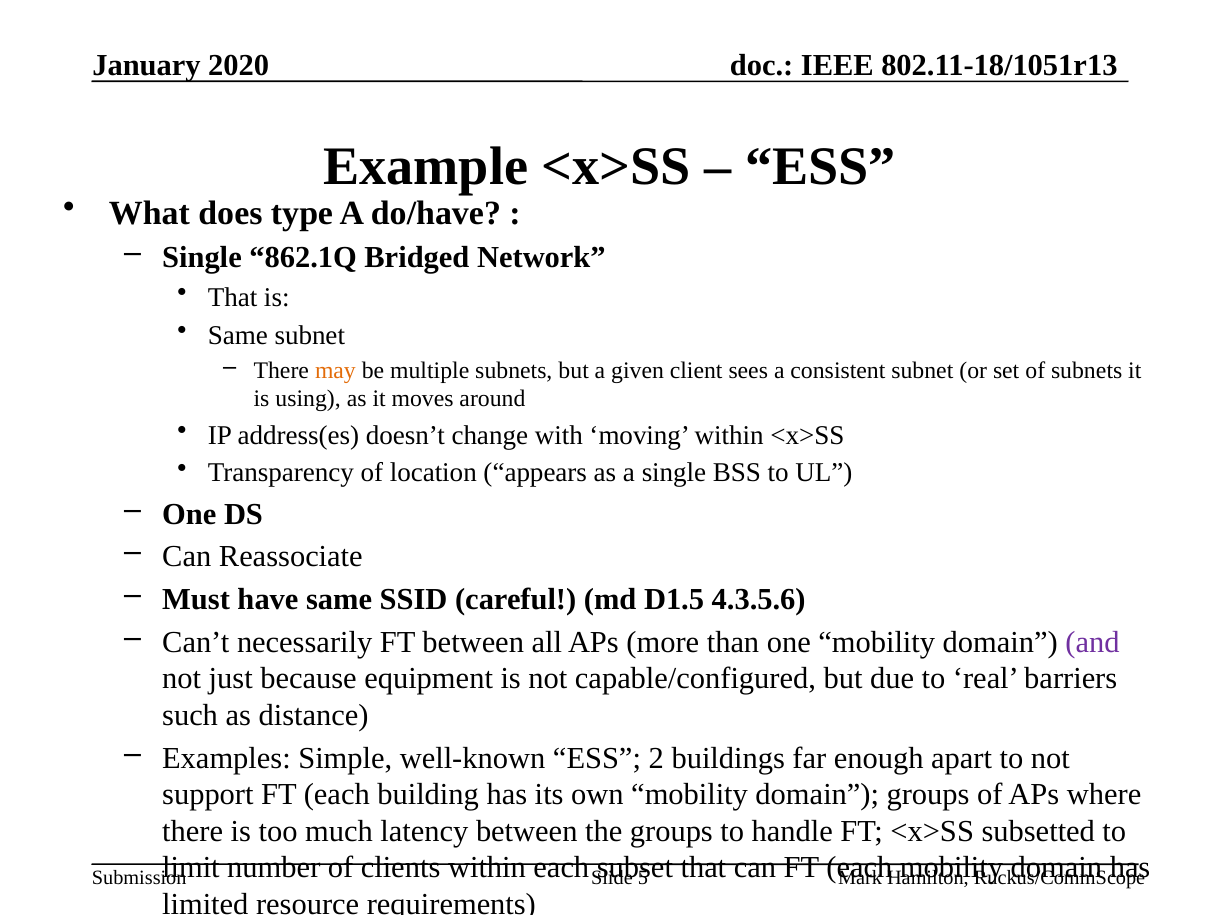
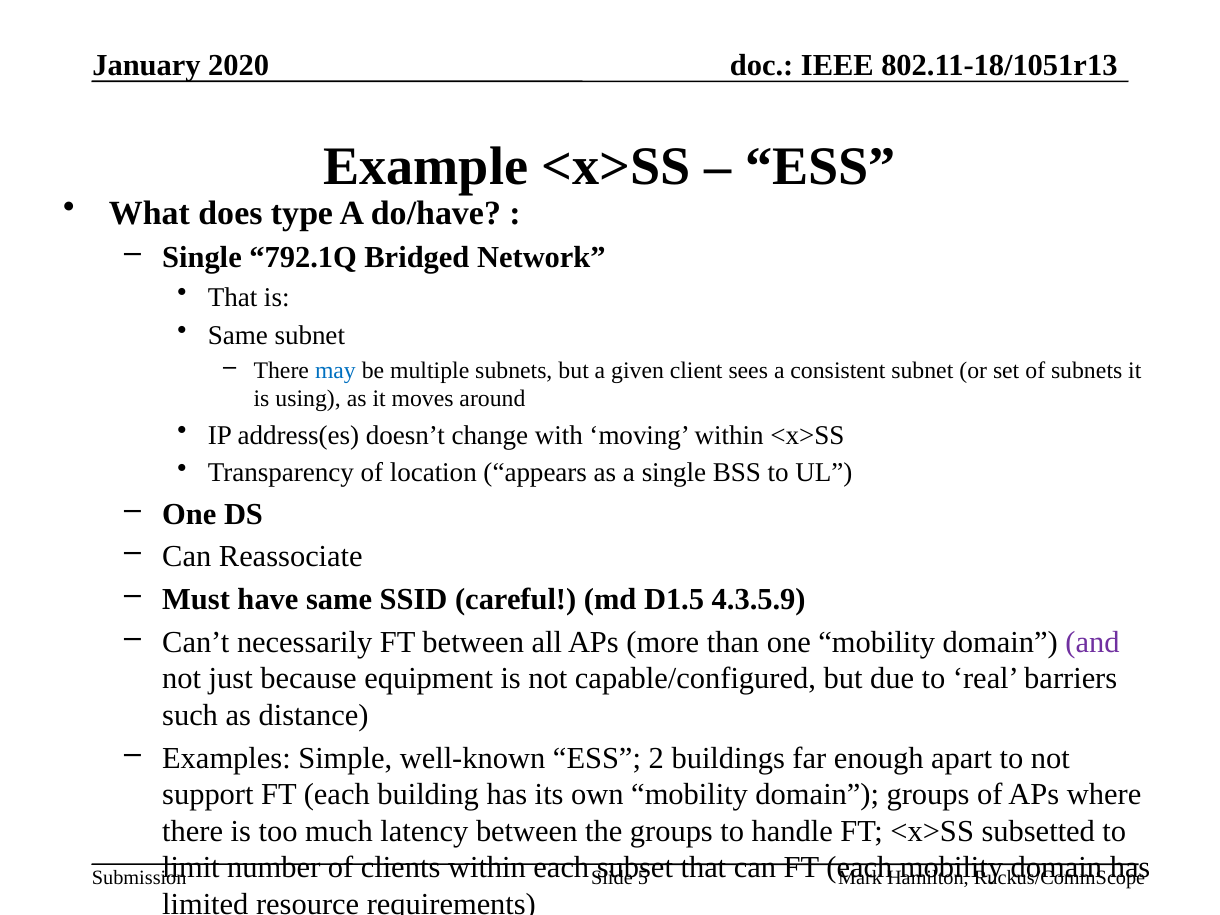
862.1Q: 862.1Q -> 792.1Q
may colour: orange -> blue
4.3.5.6: 4.3.5.6 -> 4.3.5.9
